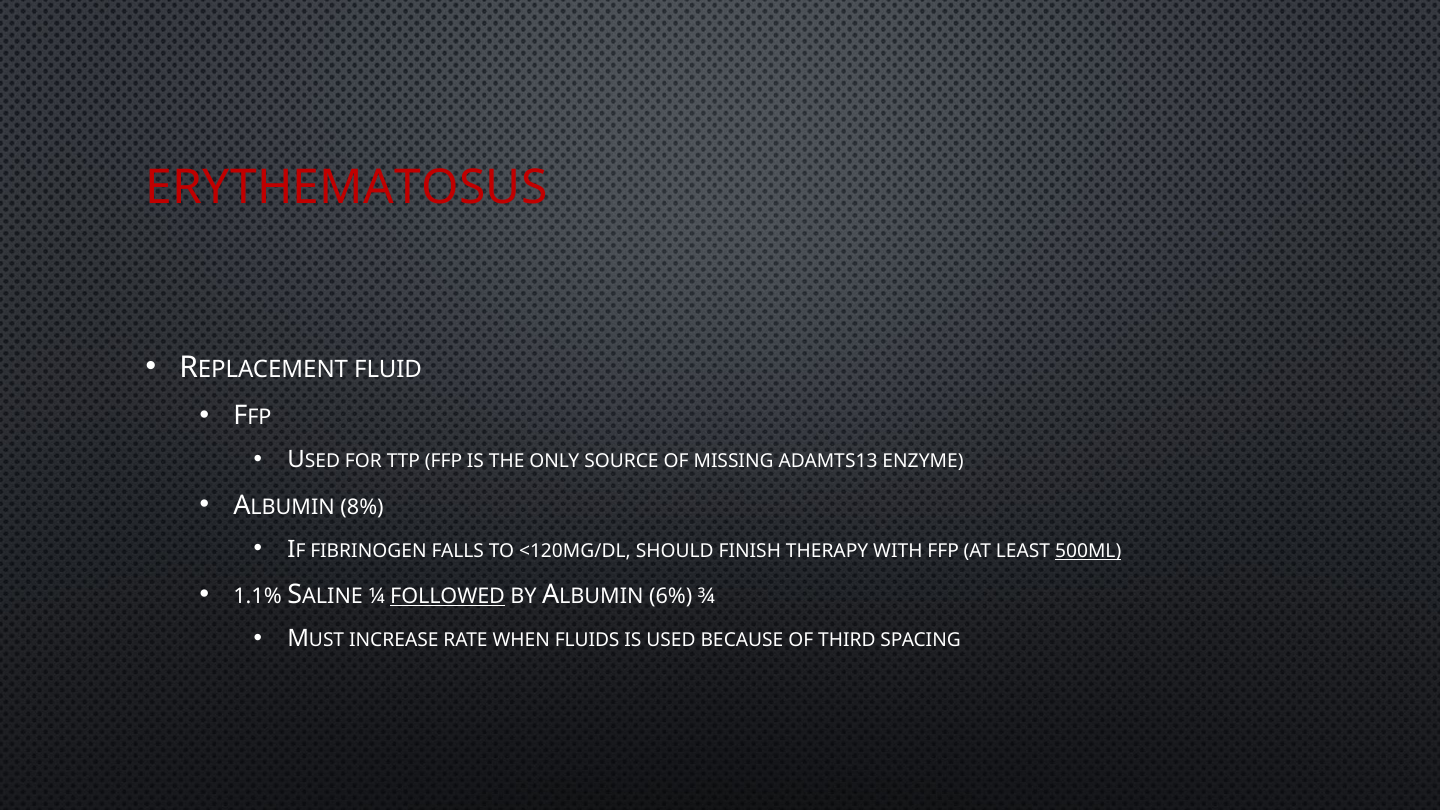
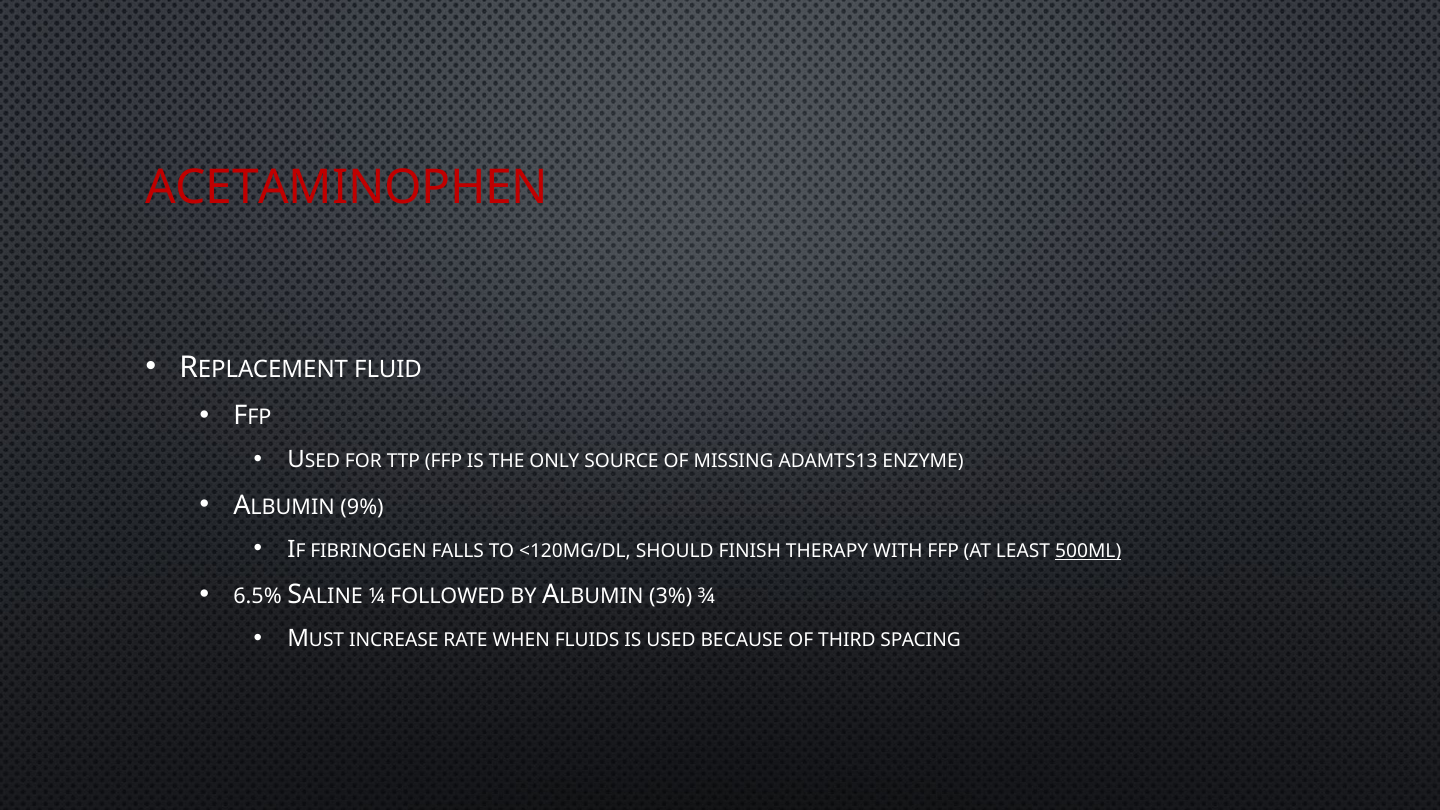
ERYTHEMATOSUS: ERYTHEMATOSUS -> ACETAMINOPHEN
8%: 8% -> 9%
1.1%: 1.1% -> 6.5%
FOLLOWED underline: present -> none
6%: 6% -> 3%
